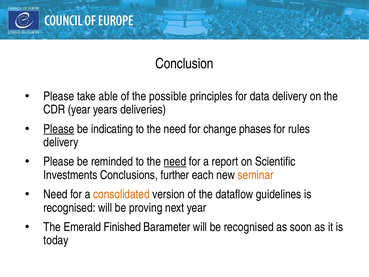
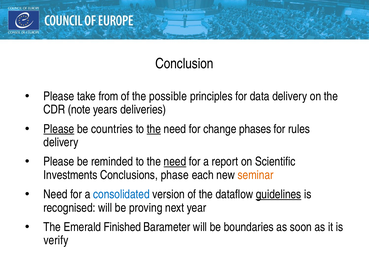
able: able -> from
CDR year: year -> note
indicating: indicating -> countries
the at (154, 129) underline: none -> present
further: further -> phase
consolidated colour: orange -> blue
guidelines underline: none -> present
be recognised: recognised -> boundaries
today: today -> verify
